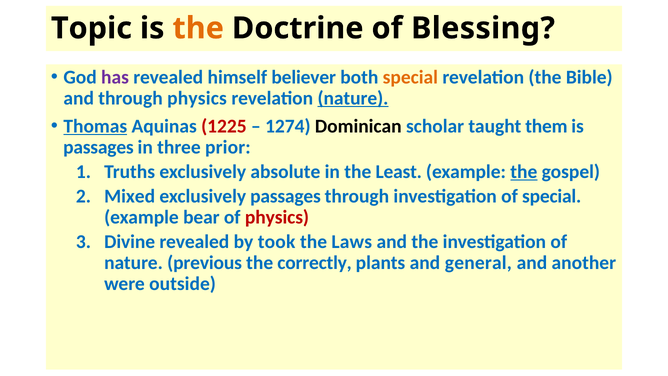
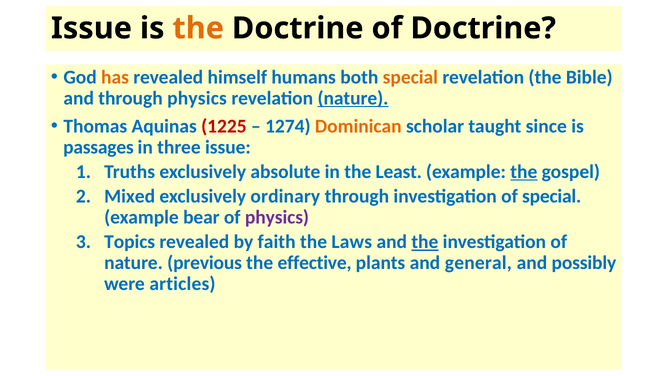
Topic at (91, 28): Topic -> Issue
of Blessing: Blessing -> Doctrine
has colour: purple -> orange
believer: believer -> humans
Thomas underline: present -> none
Dominican colour: black -> orange
them: them -> since
three prior: prior -> issue
exclusively passages: passages -> ordinary
physics at (277, 217) colour: red -> purple
Divine: Divine -> Topics
took: took -> faith
the at (425, 242) underline: none -> present
correctly: correctly -> effective
another: another -> possibly
outside: outside -> articles
